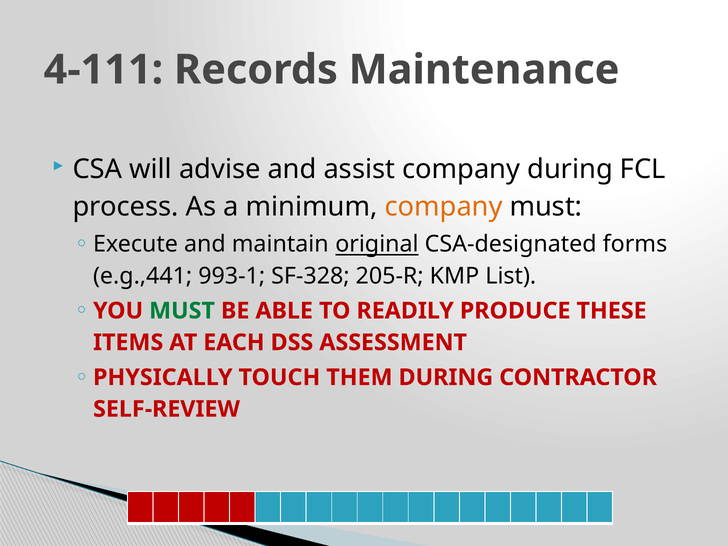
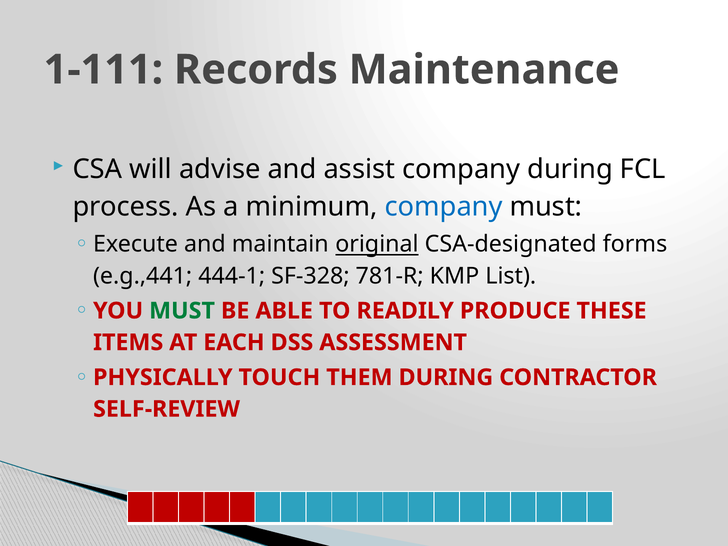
4-111: 4-111 -> 1-111
company at (444, 207) colour: orange -> blue
993-1: 993-1 -> 444-1
205-R: 205-R -> 781-R
